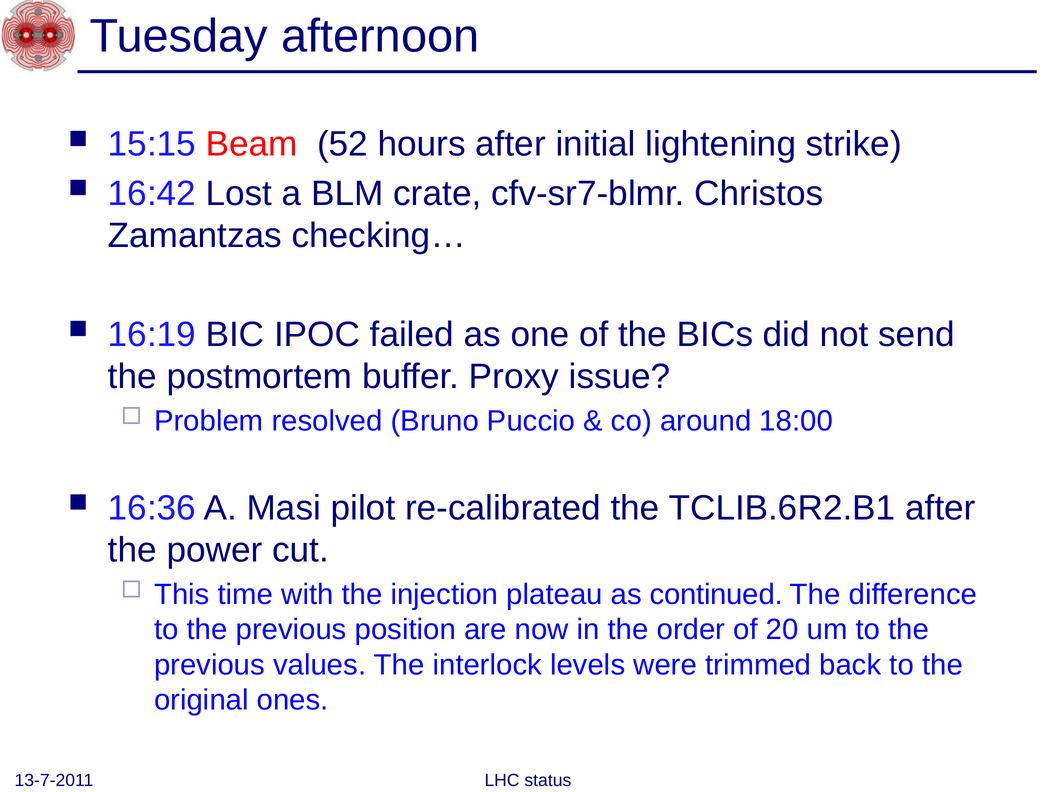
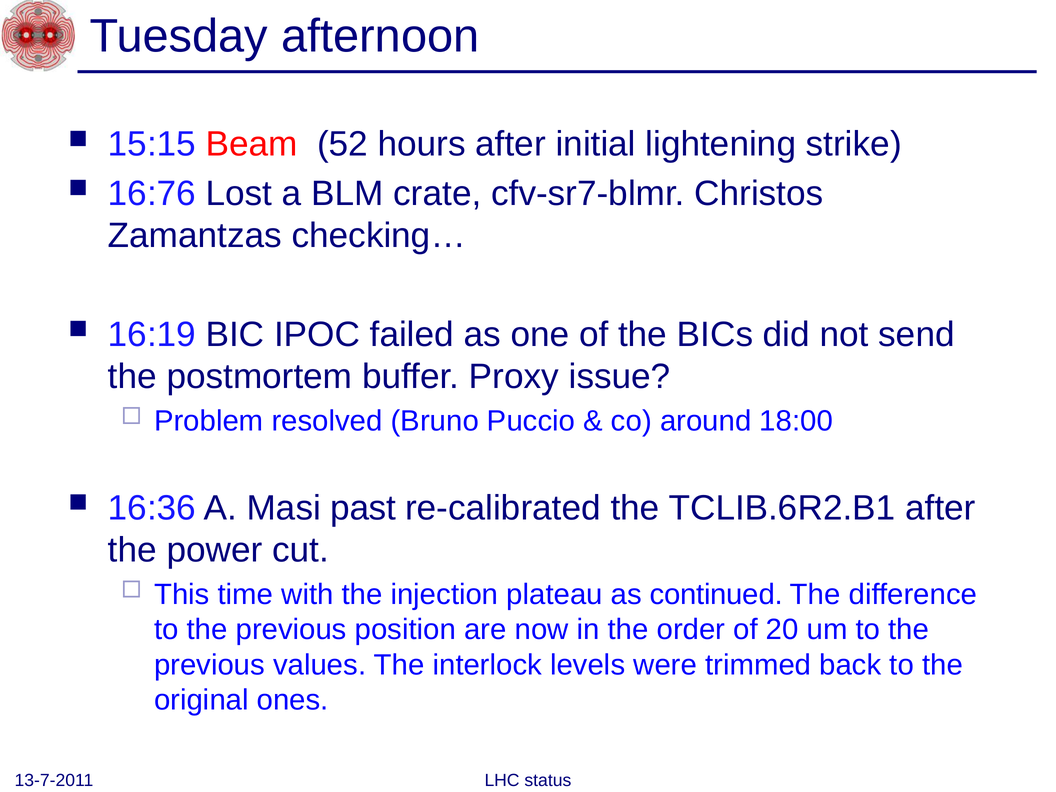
16:42: 16:42 -> 16:76
pilot: pilot -> past
